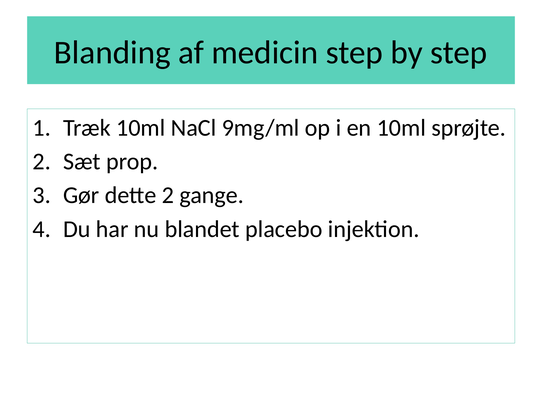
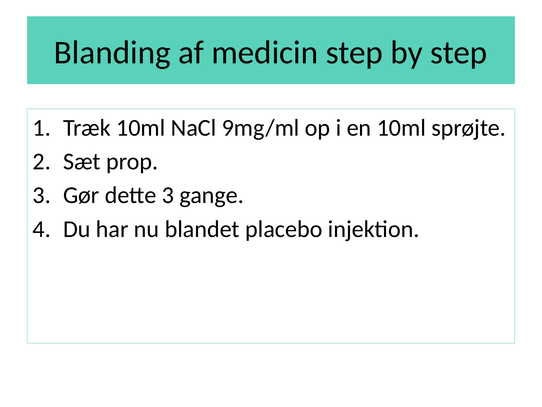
dette 2: 2 -> 3
